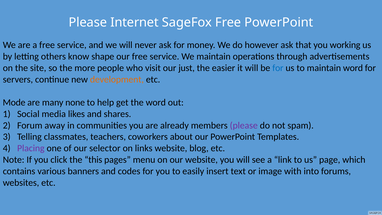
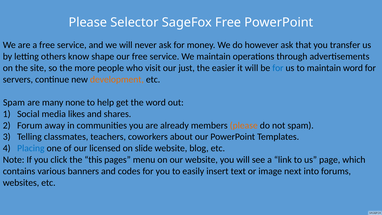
Internet: Internet -> Selector
working: working -> transfer
Mode at (14, 102): Mode -> Spam
please at (244, 125) colour: purple -> orange
Placing colour: purple -> blue
selector: selector -> licensed
links: links -> slide
with: with -> next
